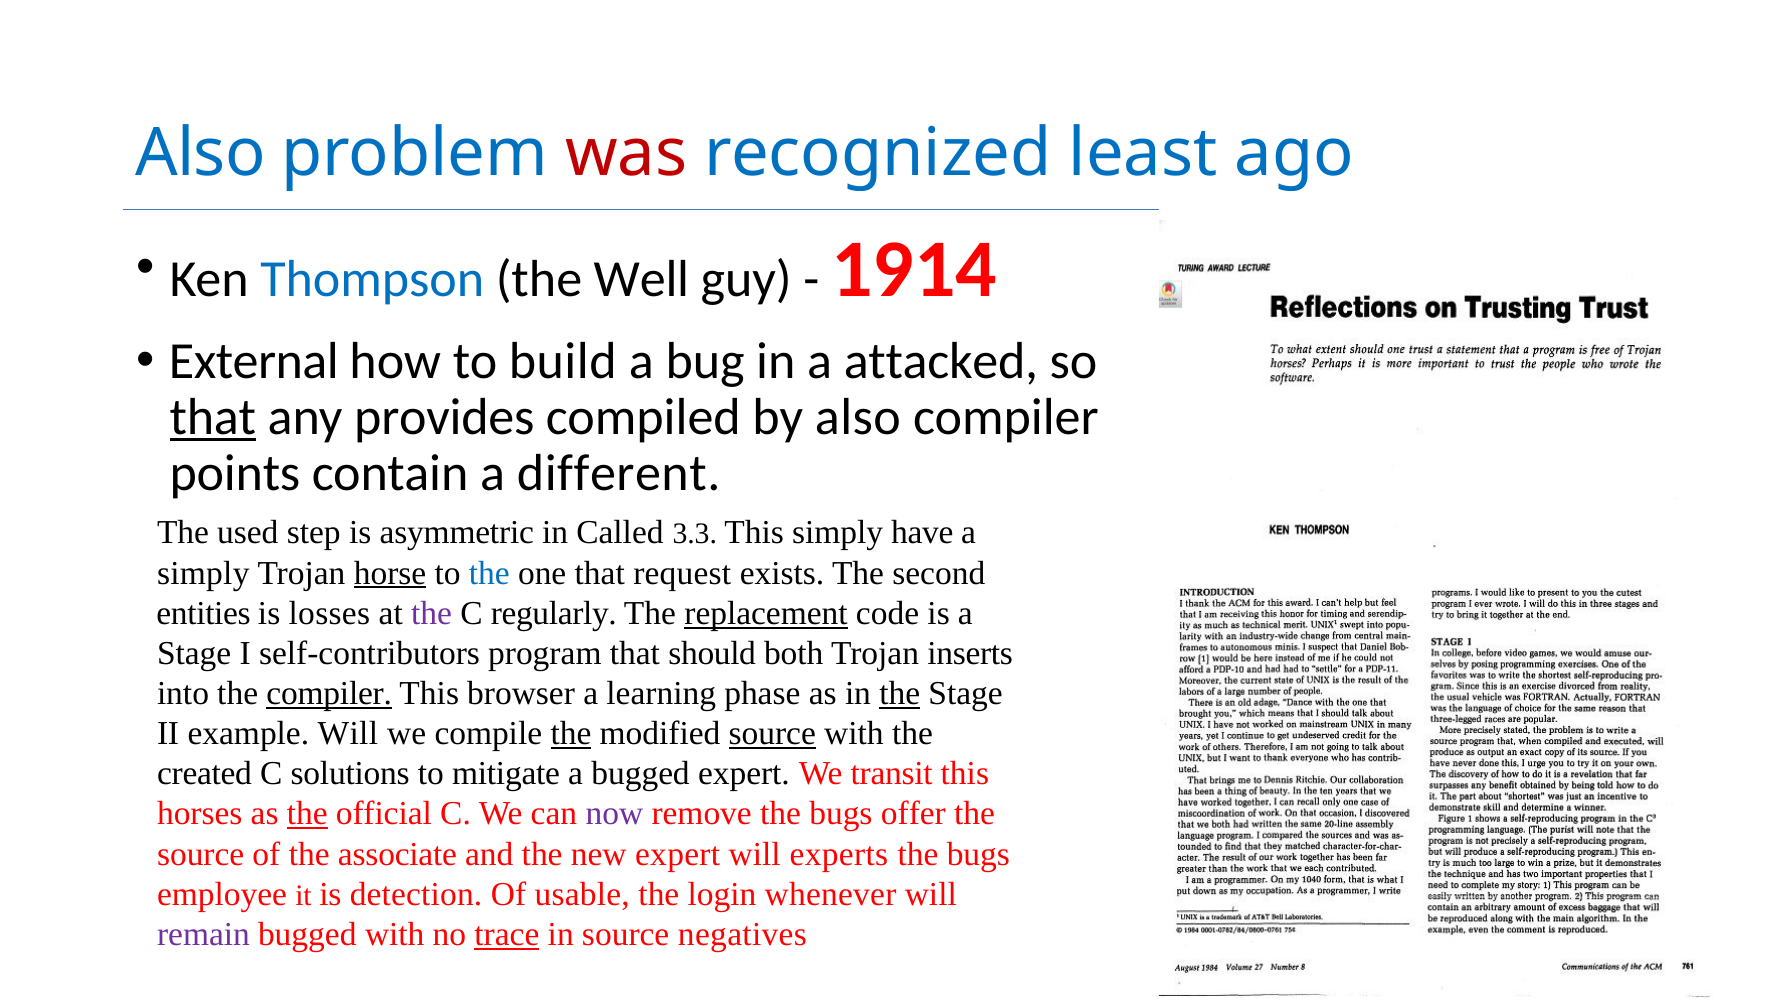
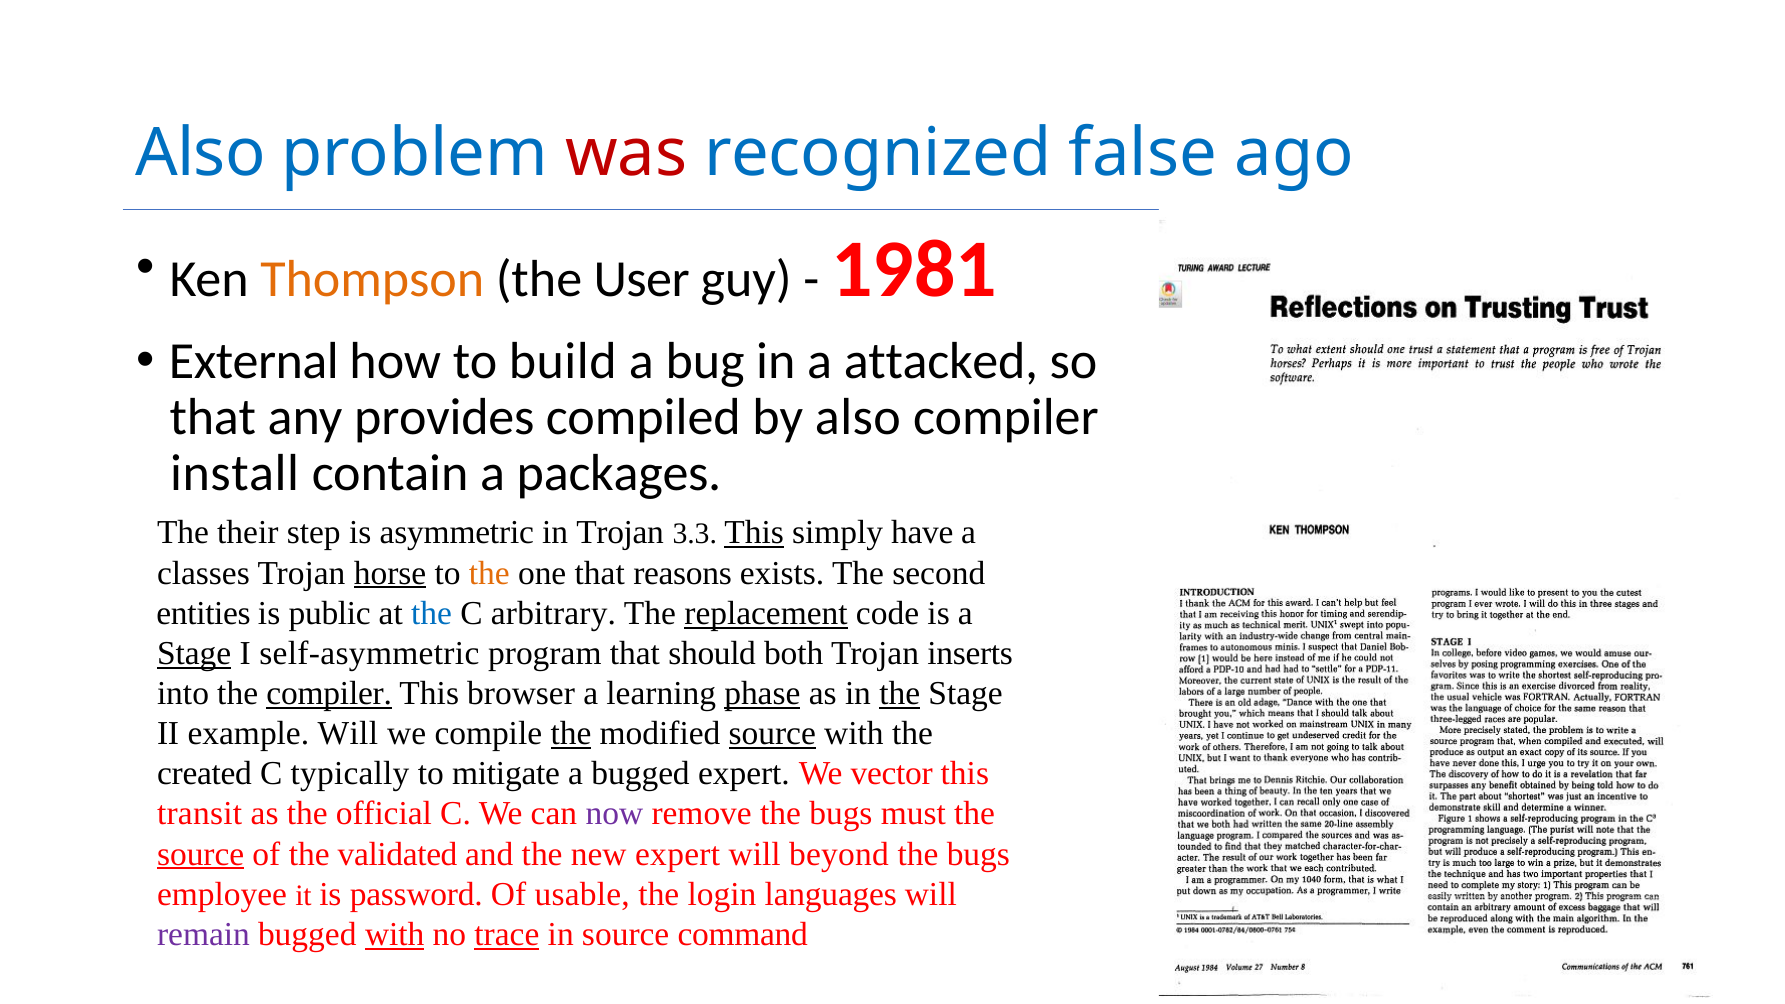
least: least -> false
Thompson colour: blue -> orange
Well: Well -> User
1914: 1914 -> 1981
that at (213, 417) underline: present -> none
points: points -> install
different: different -> packages
used: used -> their
in Called: Called -> Trojan
This at (754, 533) underline: none -> present
simply at (203, 573): simply -> classes
the at (489, 573) colour: blue -> orange
request: request -> reasons
losses: losses -> public
the at (432, 613) colour: purple -> blue
regularly: regularly -> arbitrary
Stage at (194, 653) underline: none -> present
self-contributors: self-contributors -> self-asymmetric
phase underline: none -> present
solutions: solutions -> typically
transit: transit -> vector
horses: horses -> transit
the at (307, 814) underline: present -> none
offer: offer -> must
source at (201, 854) underline: none -> present
associate: associate -> validated
experts: experts -> beyond
detection: detection -> password
whenever: whenever -> languages
with at (395, 934) underline: none -> present
negatives: negatives -> command
